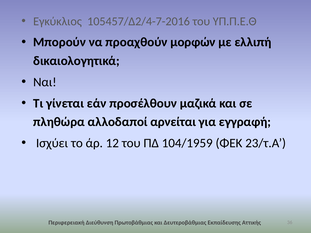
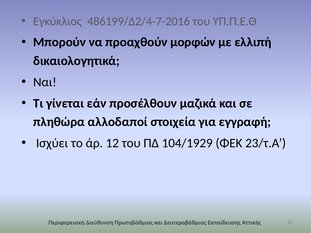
105457/Δ2/4-7-2016: 105457/Δ2/4-7-2016 -> 486199/Δ2/4-7-2016
αρνείται: αρνείται -> στοιχεία
104/1959: 104/1959 -> 104/1929
